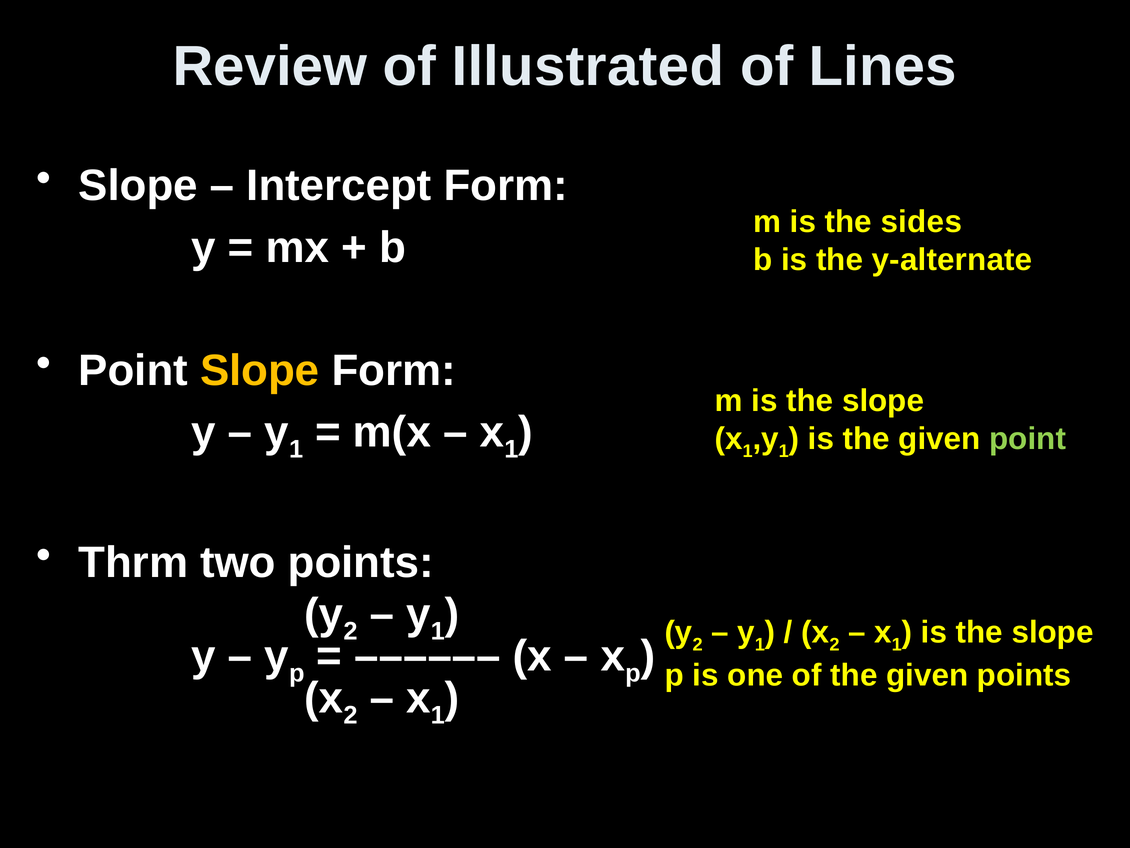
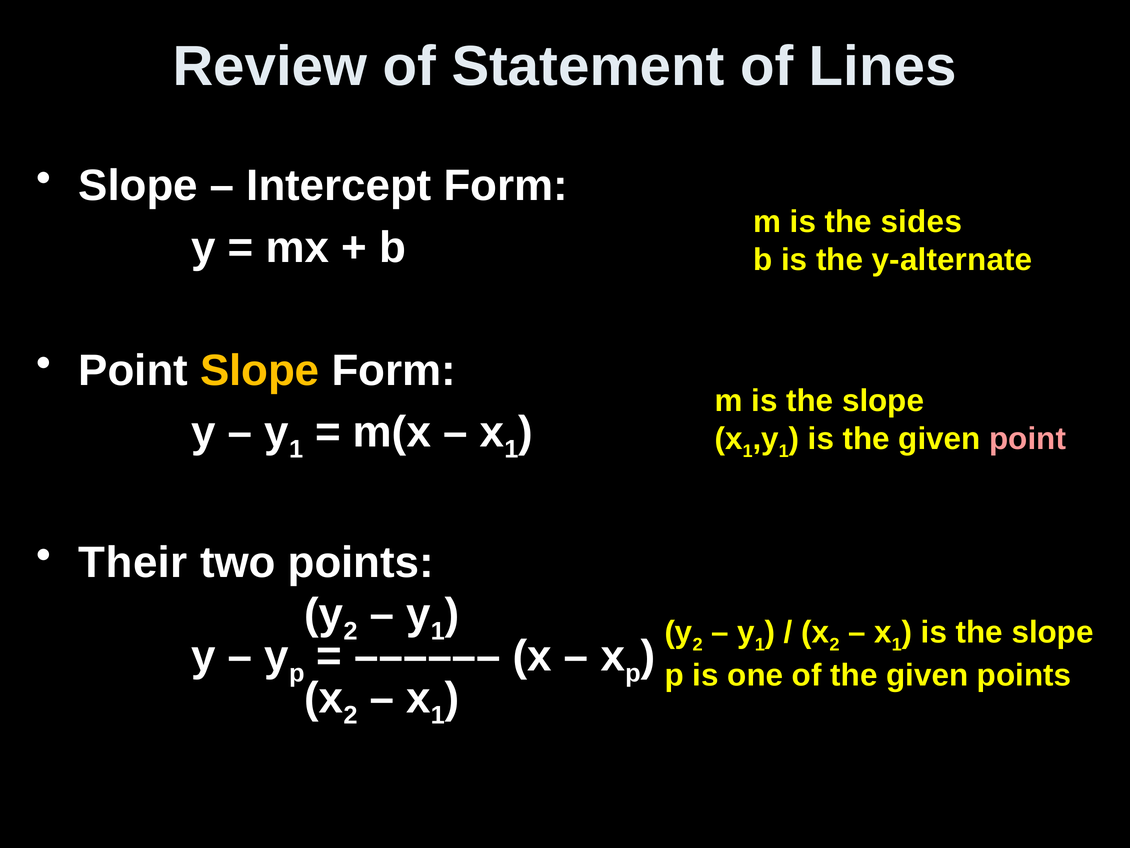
Illustrated: Illustrated -> Statement
point at (1028, 439) colour: light green -> pink
Thrm: Thrm -> Their
